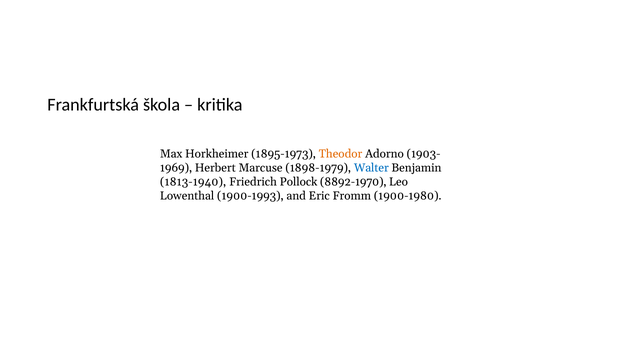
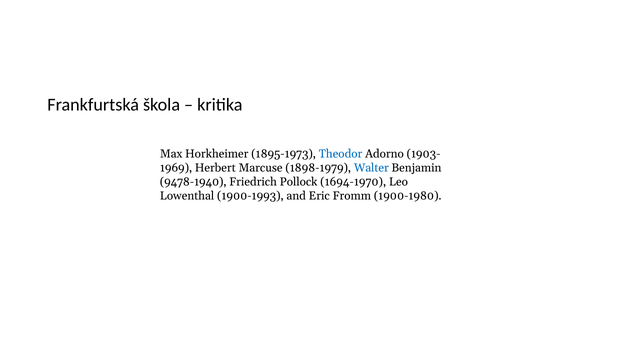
Theodor colour: orange -> blue
1813-1940: 1813-1940 -> 9478-1940
8892-1970: 8892-1970 -> 1694-1970
